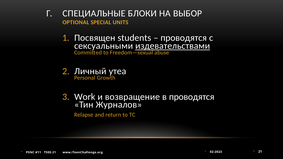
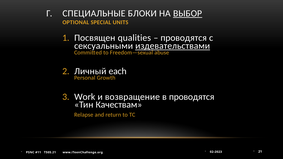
ВЫБОР underline: none -> present
students: students -> qualities
утеа: утеа -> each
Журналов: Журналов -> Качествам
